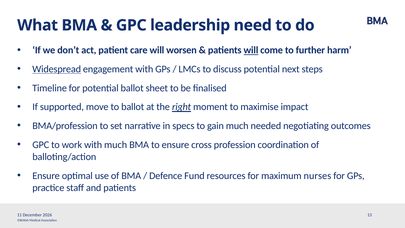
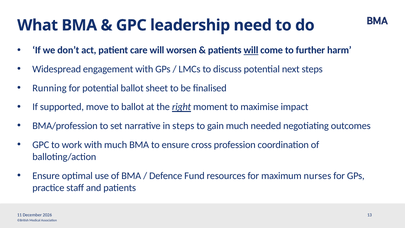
Widespread underline: present -> none
Timeline: Timeline -> Running
in specs: specs -> steps
